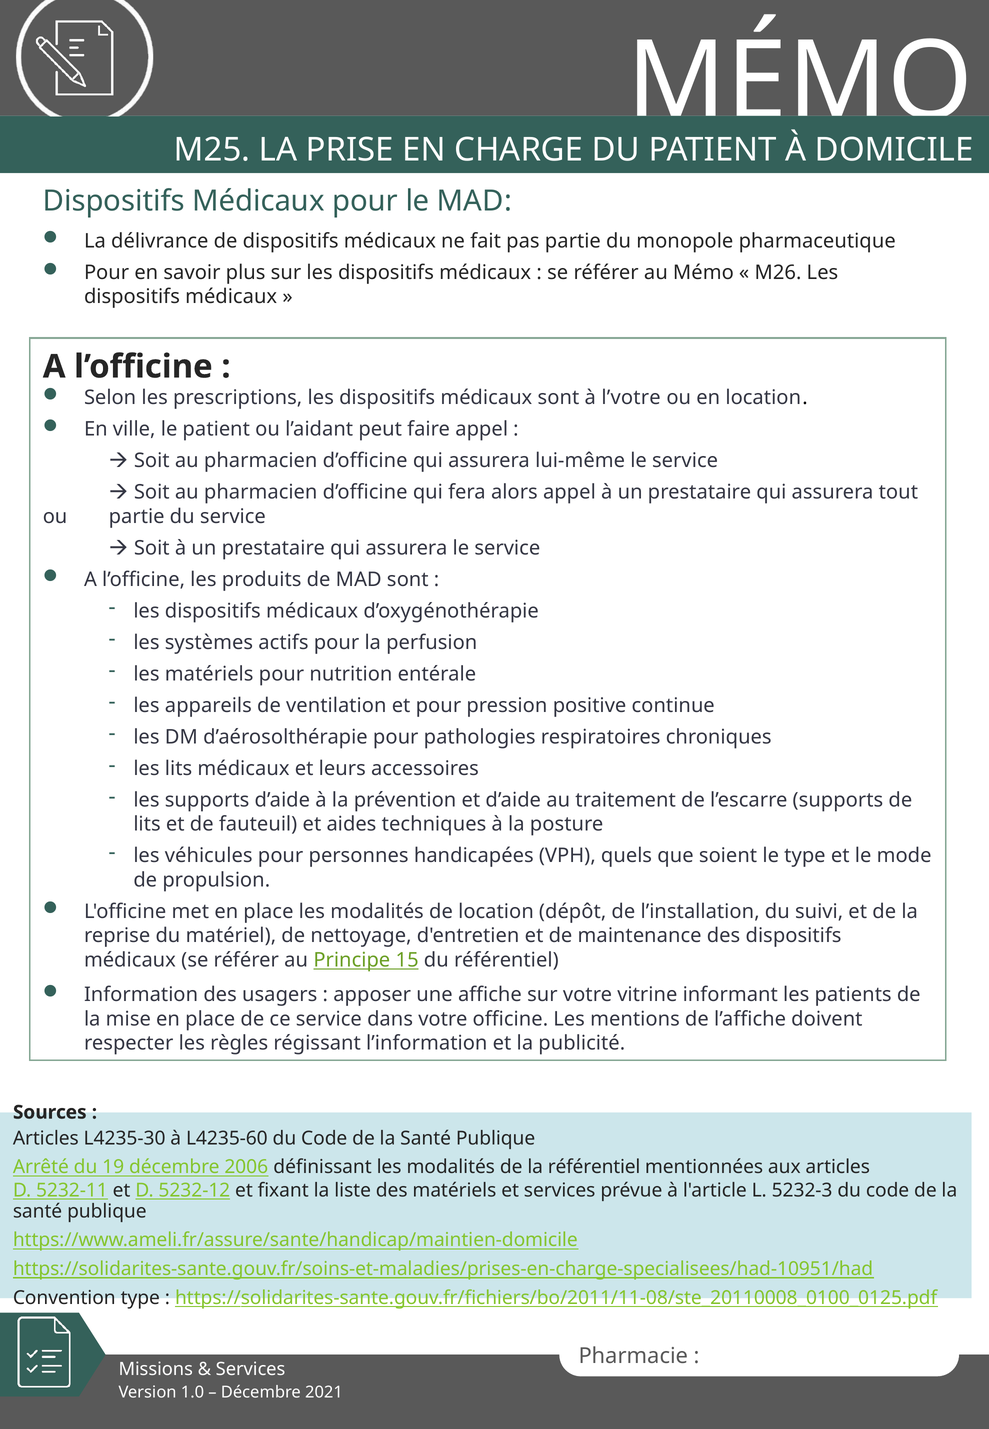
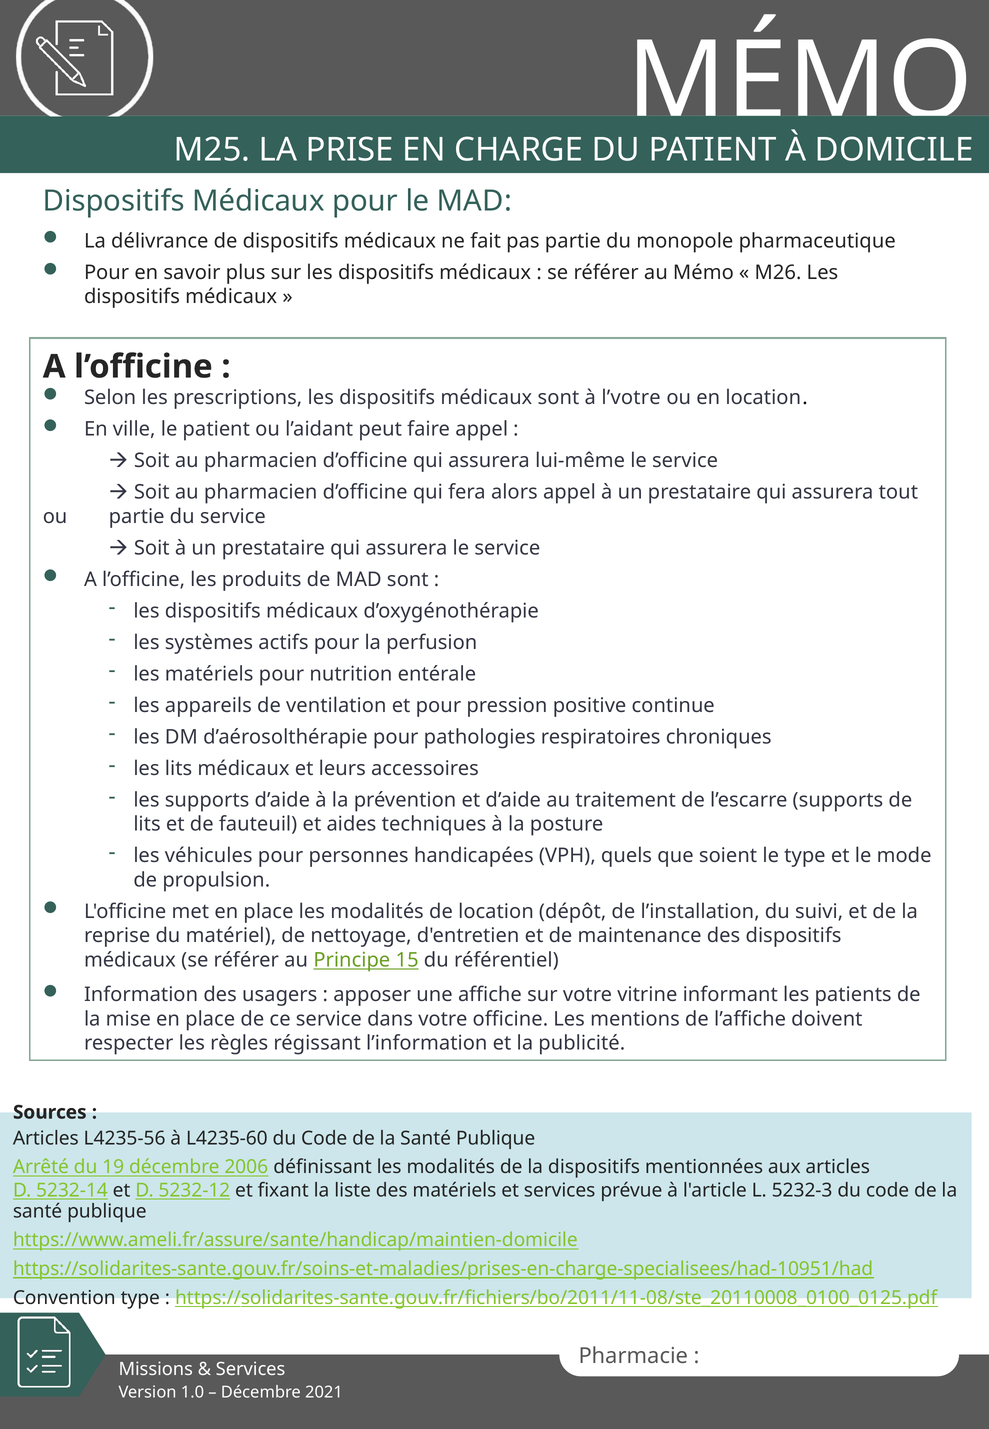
L4235-30: L4235-30 -> L4235-56
la référentiel: référentiel -> dispositifs
5232-11: 5232-11 -> 5232-14
